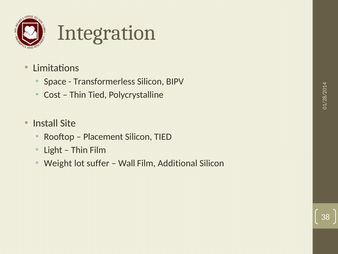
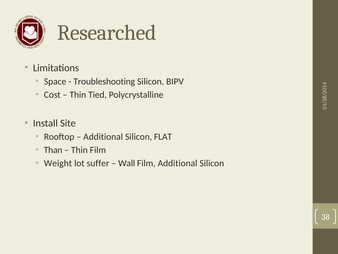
Integration: Integration -> Researched
Transformerless: Transformerless -> Troubleshooting
Placement at (103, 137): Placement -> Additional
Silicon TIED: TIED -> FLAT
Light: Light -> Than
